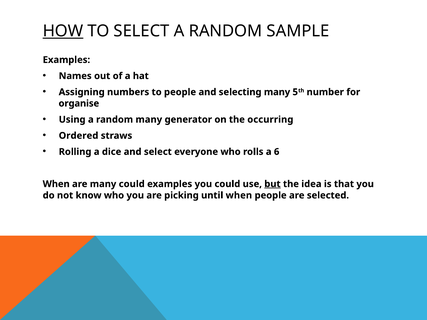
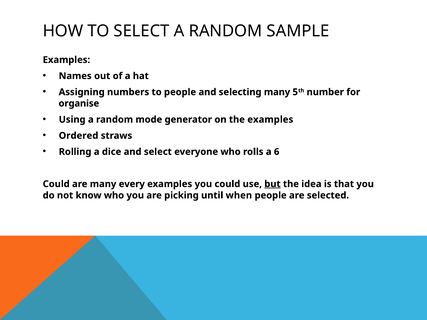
HOW underline: present -> none
random many: many -> mode
the occurring: occurring -> examples
When at (56, 184): When -> Could
many could: could -> every
